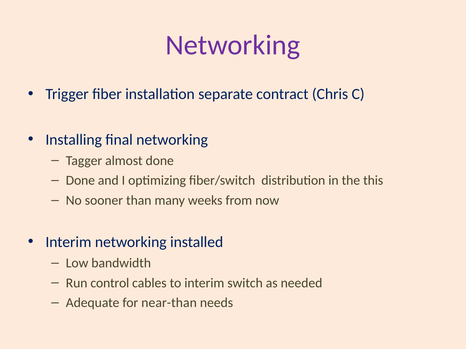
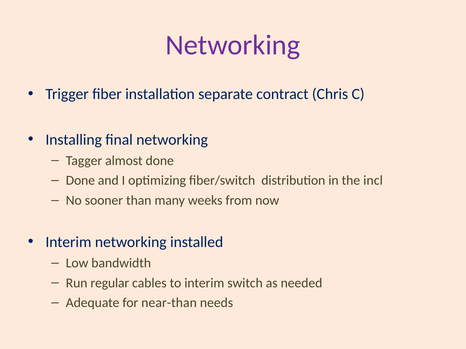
this: this -> incl
control: control -> regular
